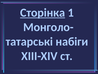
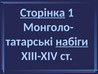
набіги underline: none -> present
